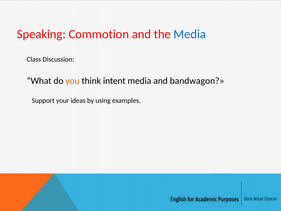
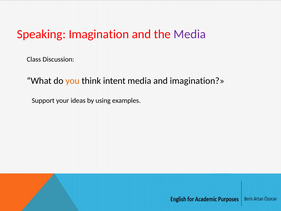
Speaking Commotion: Commotion -> Imagination
Media at (190, 34) colour: blue -> purple
and bandwagon: bandwagon -> imagination
